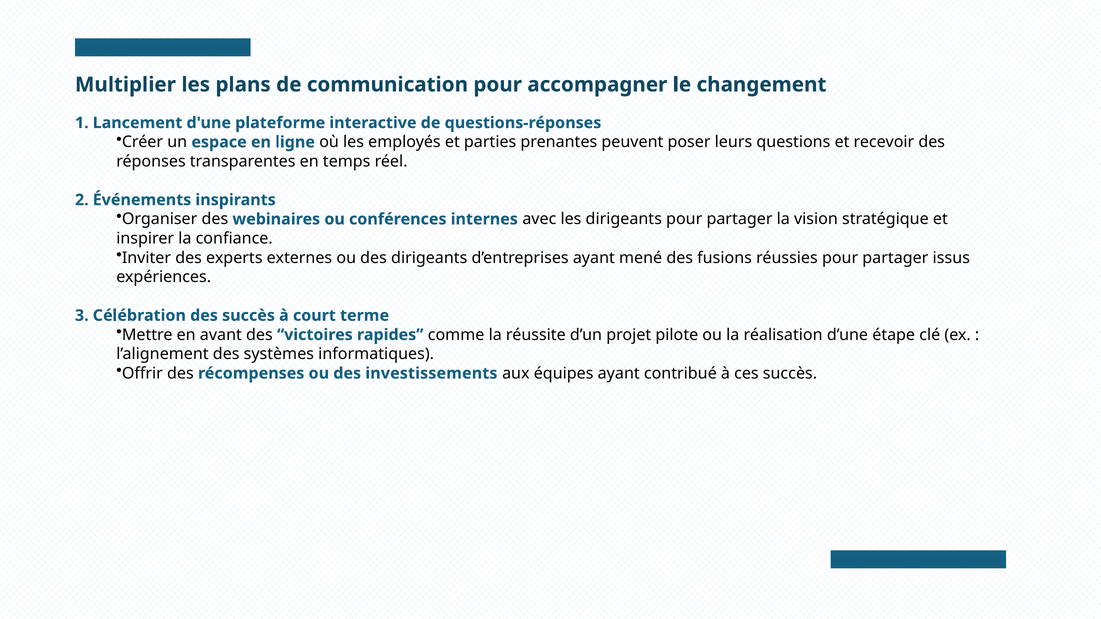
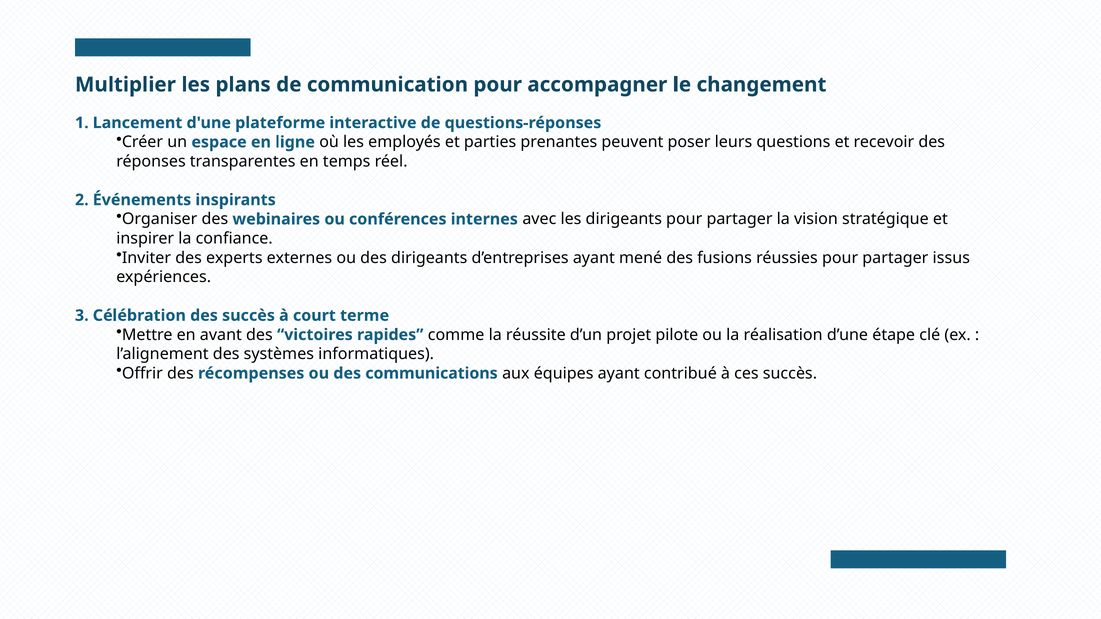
investissements: investissements -> communications
